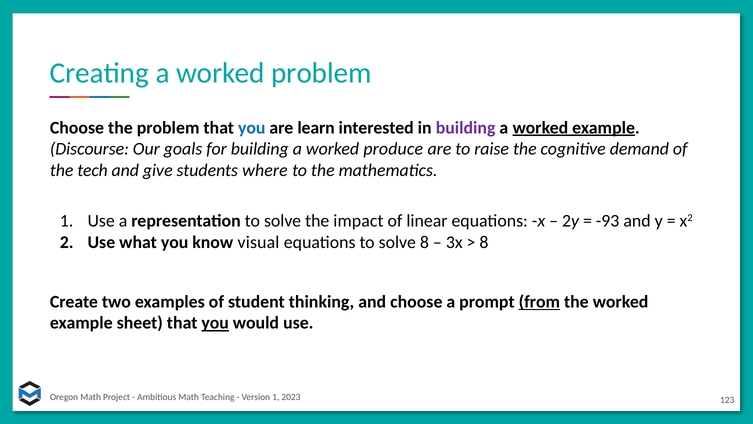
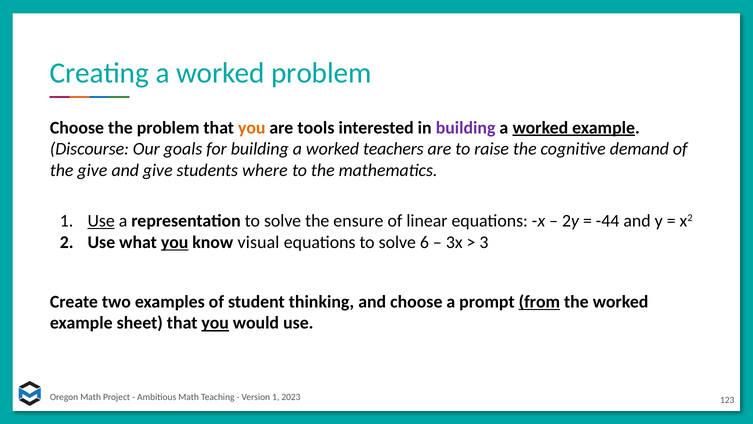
you at (252, 128) colour: blue -> orange
learn: learn -> tools
produce: produce -> teachers
the tech: tech -> give
Use at (101, 221) underline: none -> present
impact: impact -> ensure
-93: -93 -> -44
you at (175, 242) underline: none -> present
solve 8: 8 -> 6
8 at (484, 242): 8 -> 3
